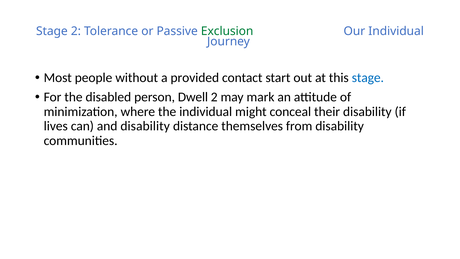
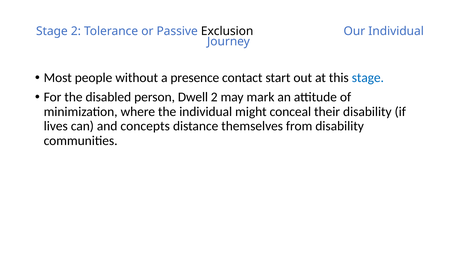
Exclusion colour: green -> black
provided: provided -> presence
and disability: disability -> concepts
